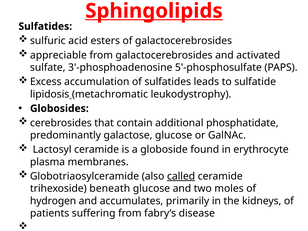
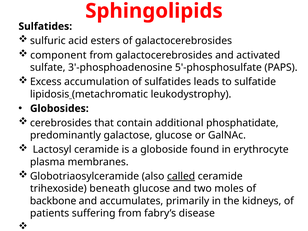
Sphingolipids underline: present -> none
appreciable: appreciable -> component
hydrogen: hydrogen -> backbone
